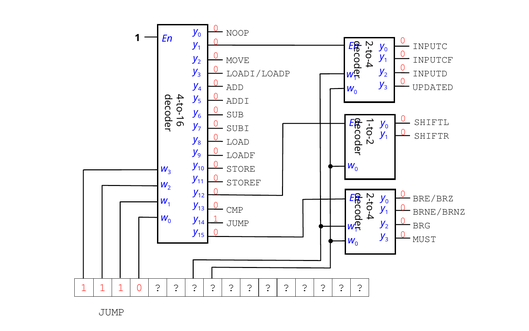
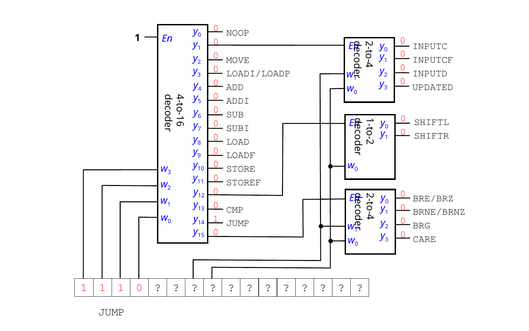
MUST: MUST -> CARE
